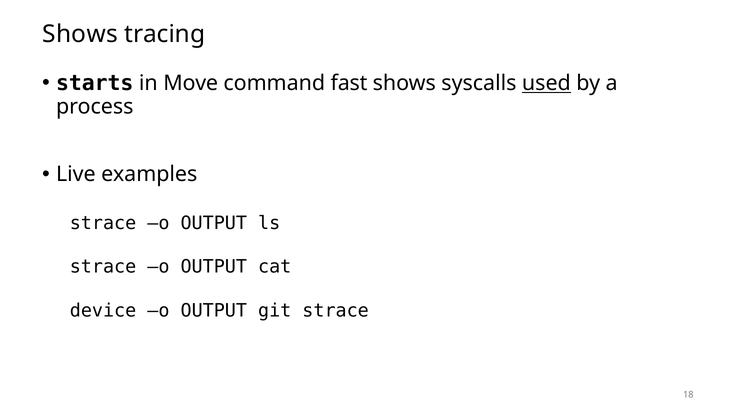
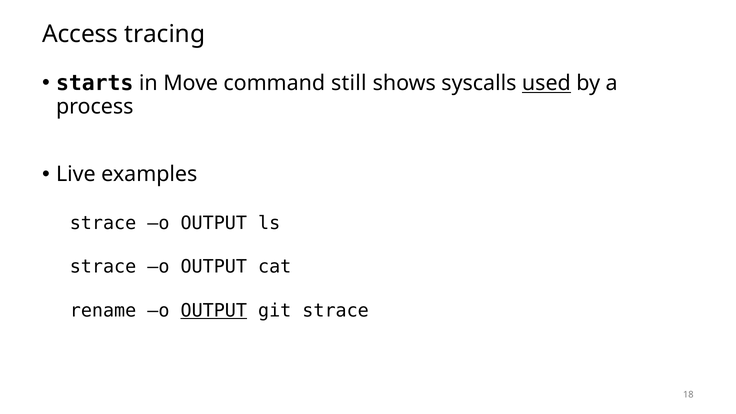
Shows at (80, 34): Shows -> Access
fast: fast -> still
device: device -> rename
OUTPUT at (214, 310) underline: none -> present
